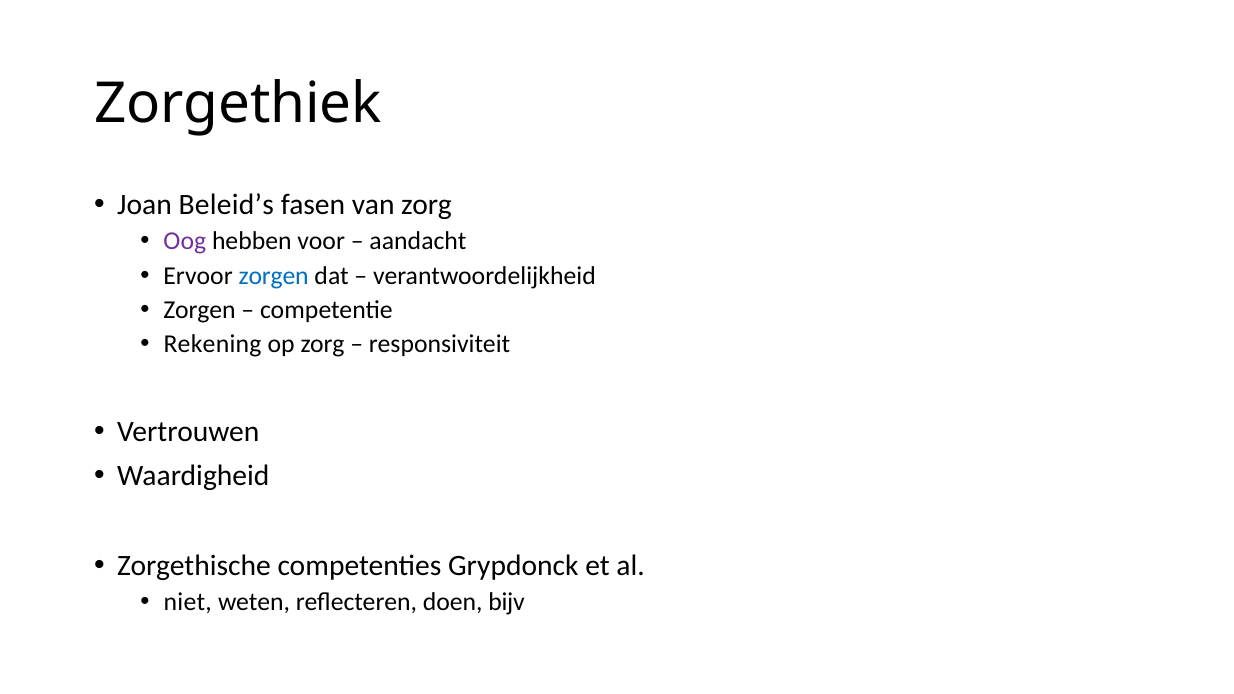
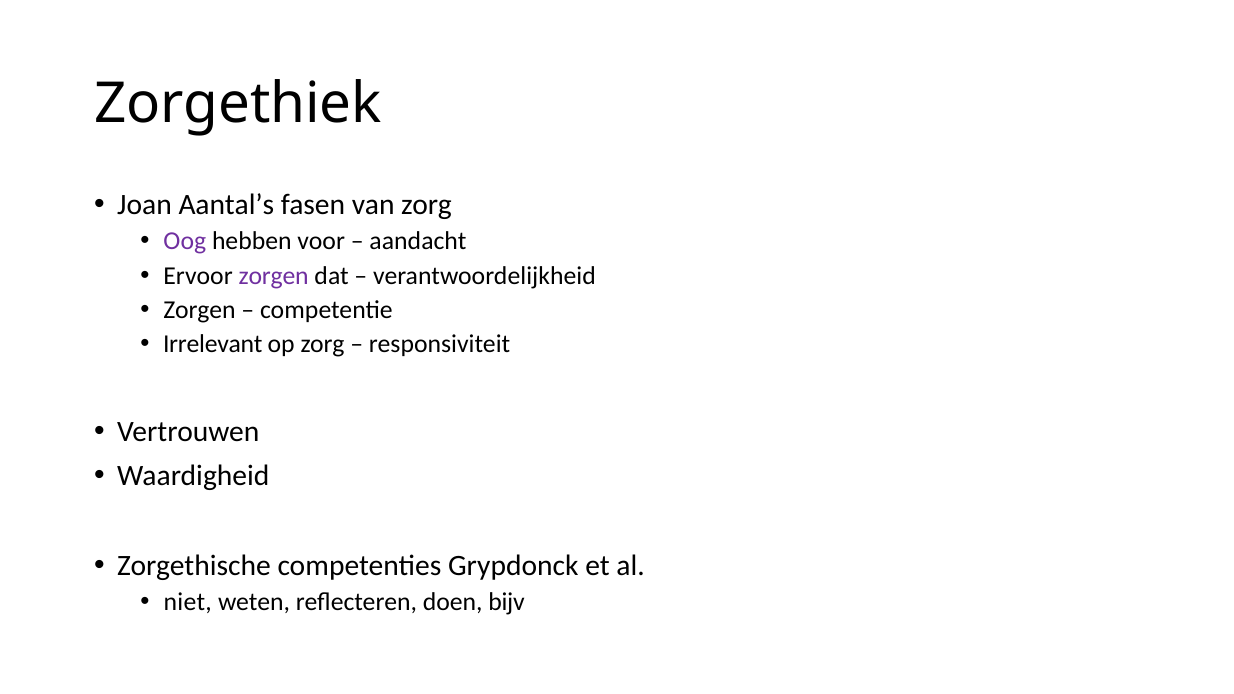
Beleid’s: Beleid’s -> Aantal’s
zorgen at (274, 276) colour: blue -> purple
Rekening: Rekening -> Irrelevant
